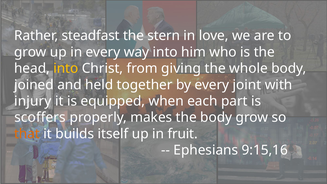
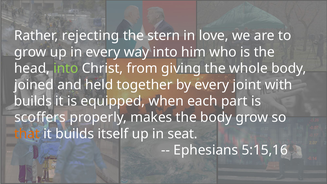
steadfast: steadfast -> rejecting
into at (66, 68) colour: yellow -> light green
injury at (33, 101): injury -> builds
fruit: fruit -> seat
9:15,16: 9:15,16 -> 5:15,16
